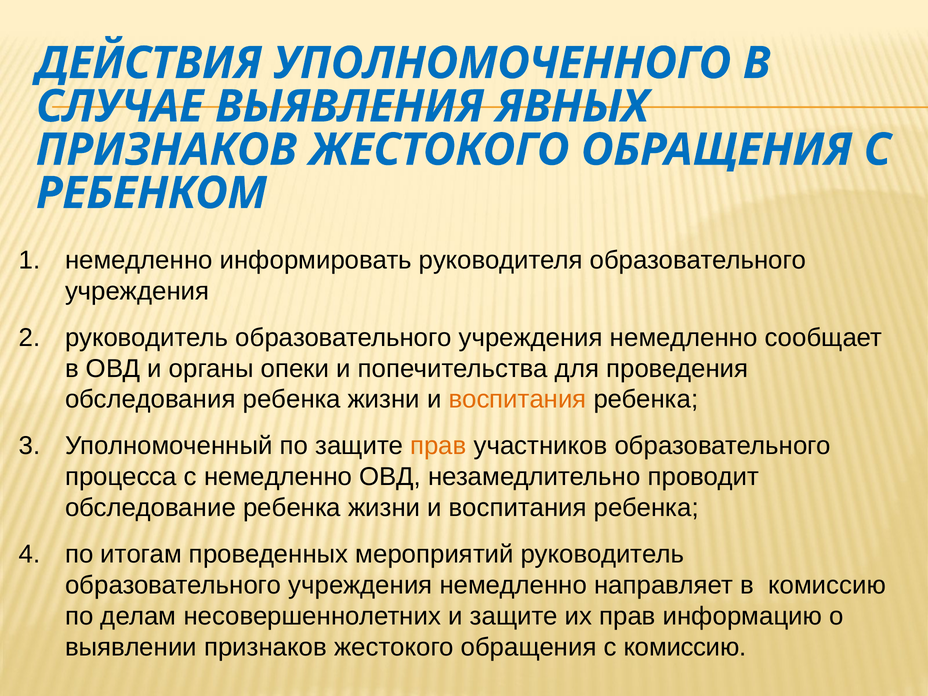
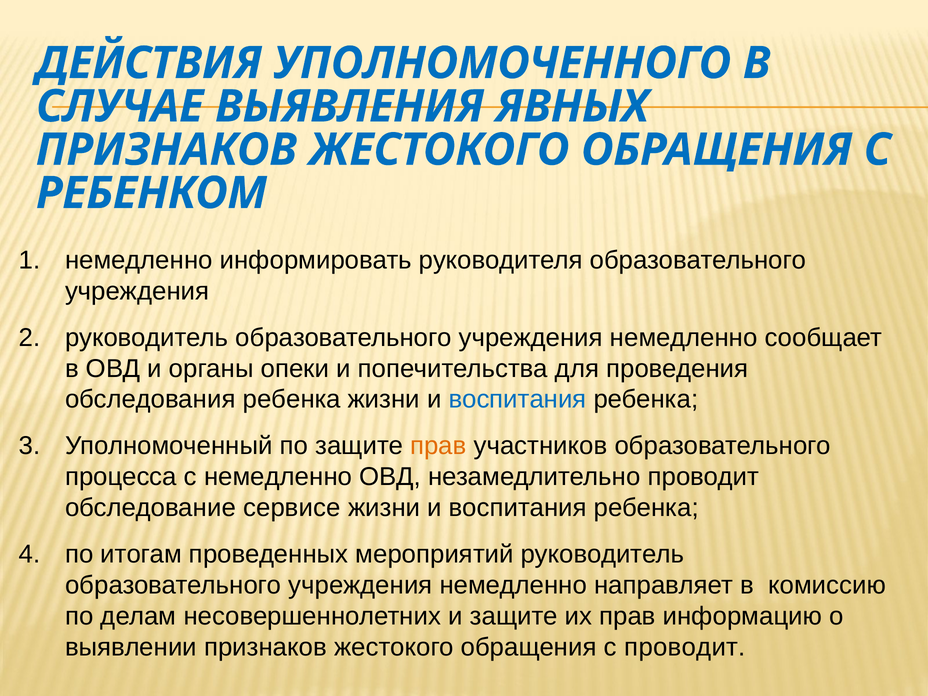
воспитания at (517, 399) colour: orange -> blue
обследование ребенка: ребенка -> сервисе
с комиссию: комиссию -> проводит
